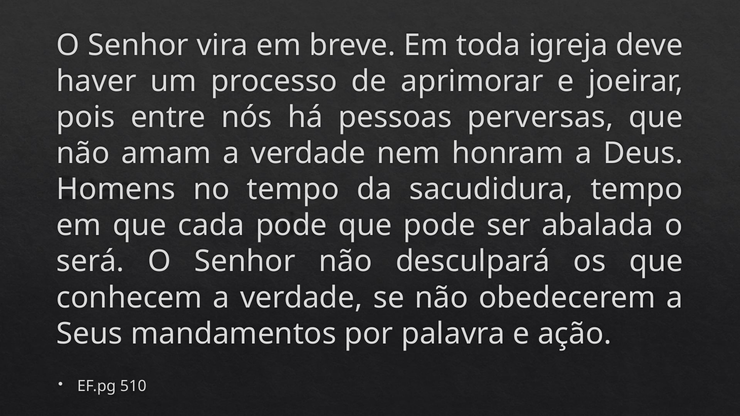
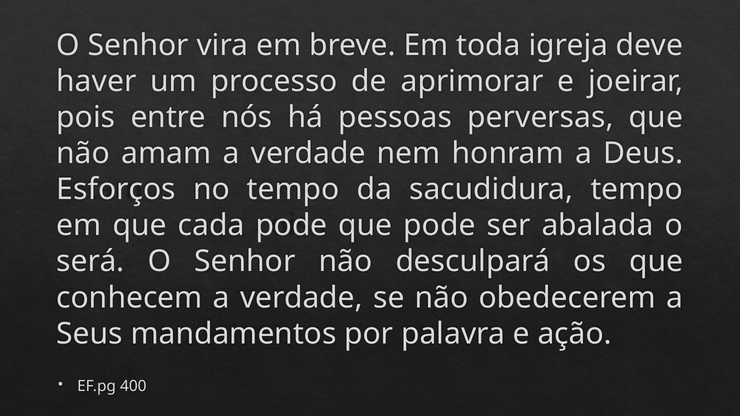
Homens: Homens -> Esforços
510: 510 -> 400
